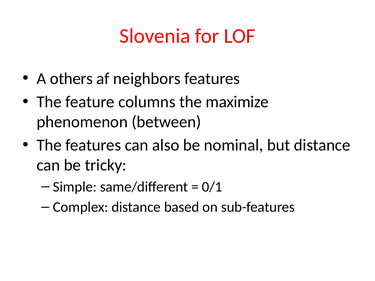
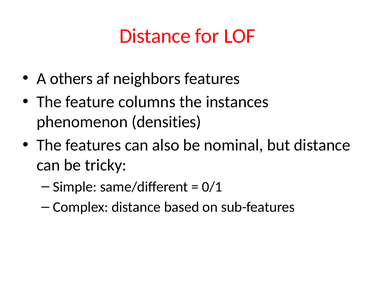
Slovenia at (155, 36): Slovenia -> Distance
maximize: maximize -> instances
between: between -> densities
